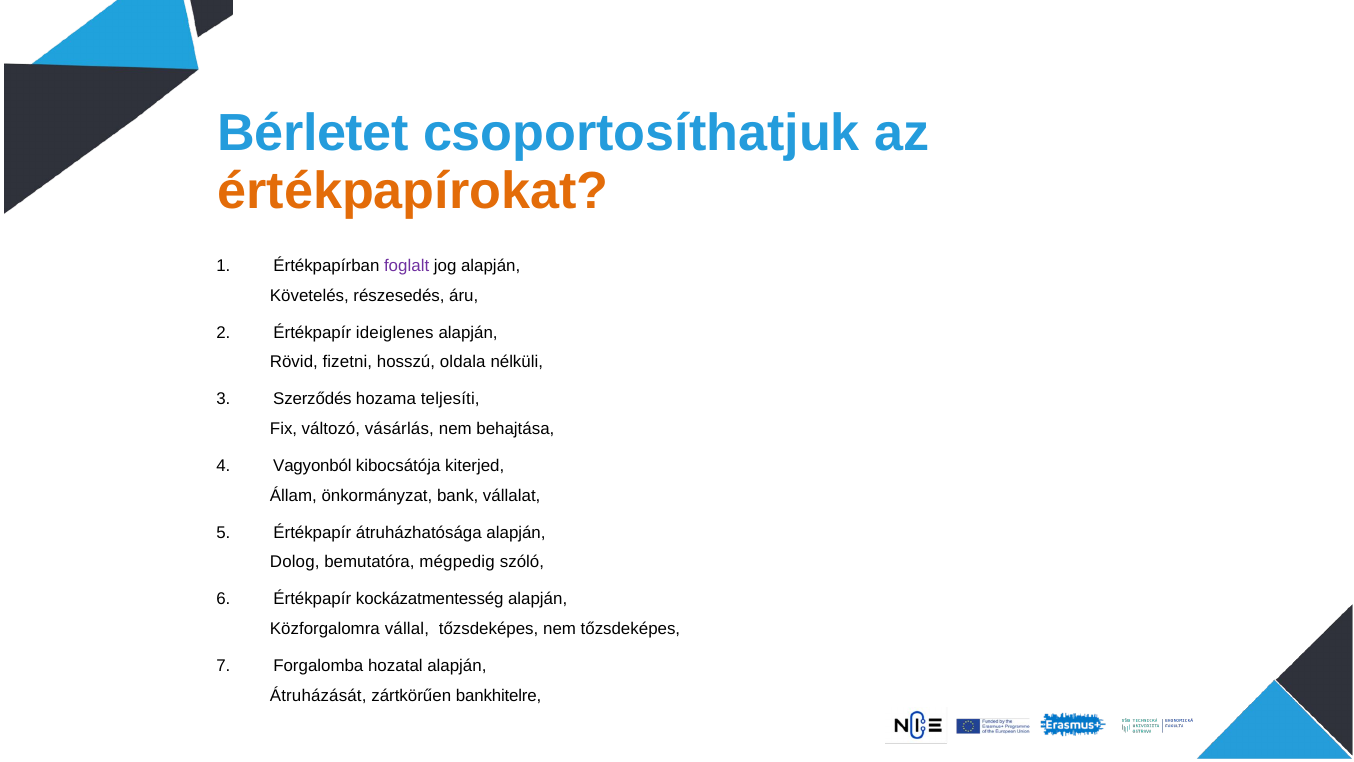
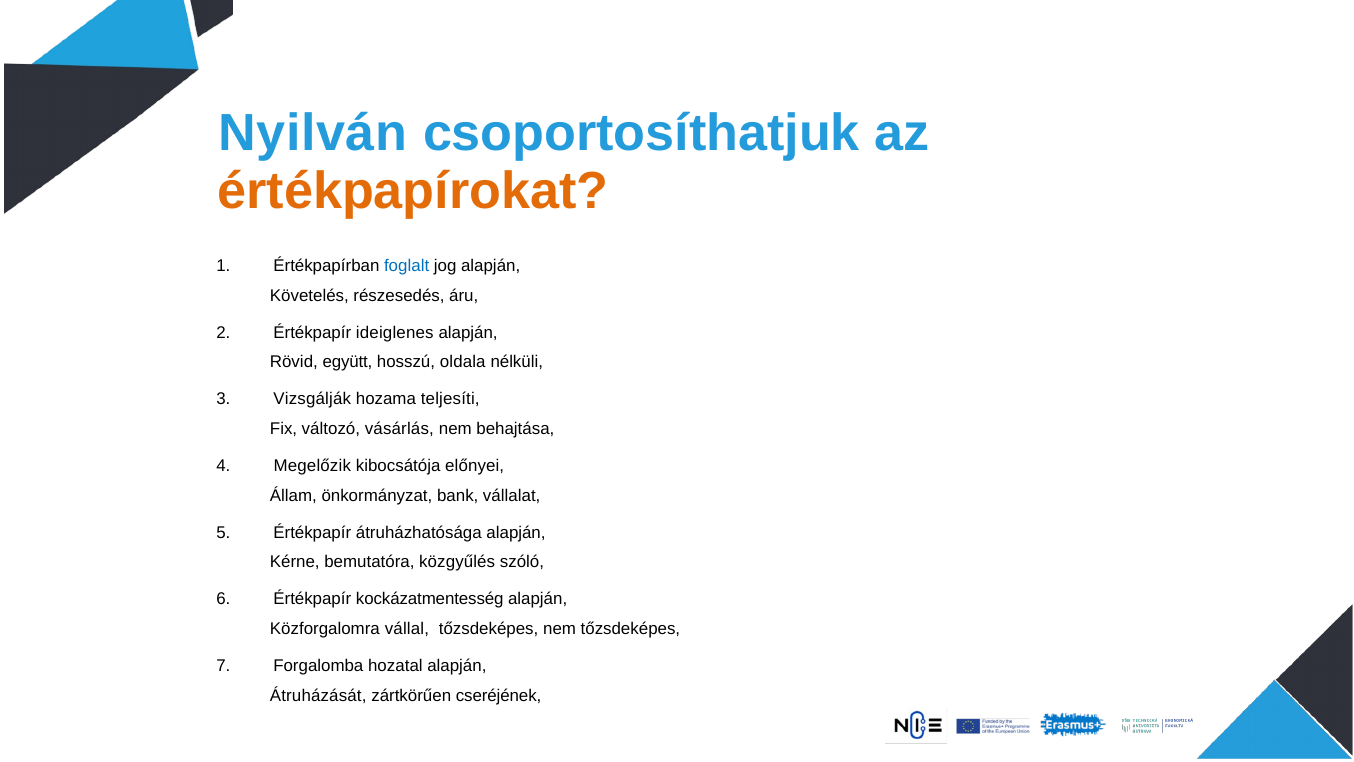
Bérletet: Bérletet -> Nyilván
foglalt colour: purple -> blue
fizetni: fizetni -> együtt
Szerződés: Szerződés -> Vizsgálják
Vagyonból: Vagyonból -> Megelőzik
kiterjed: kiterjed -> előnyei
Dolog: Dolog -> Kérne
mégpedig: mégpedig -> közgyűlés
bankhitelre: bankhitelre -> cseréjének
